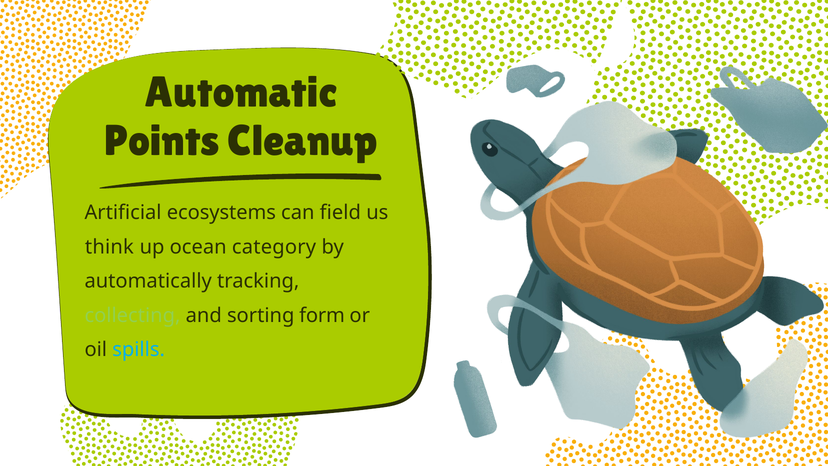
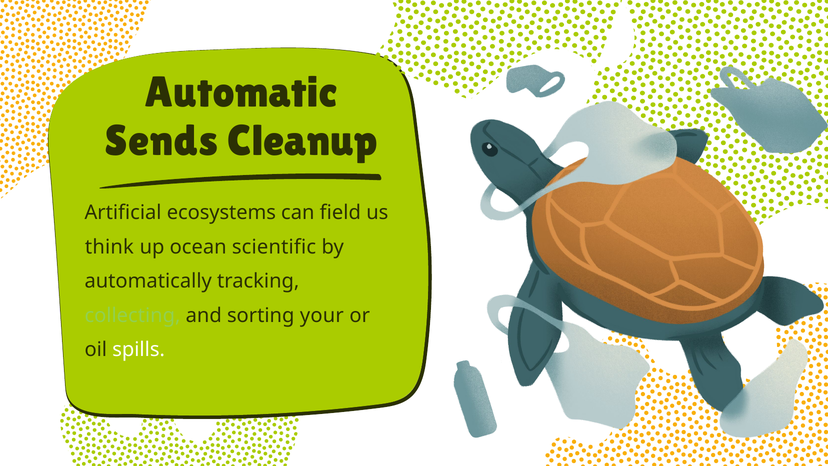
Points: Points -> Sends
category: category -> scientific
form: form -> your
spills colour: light blue -> white
